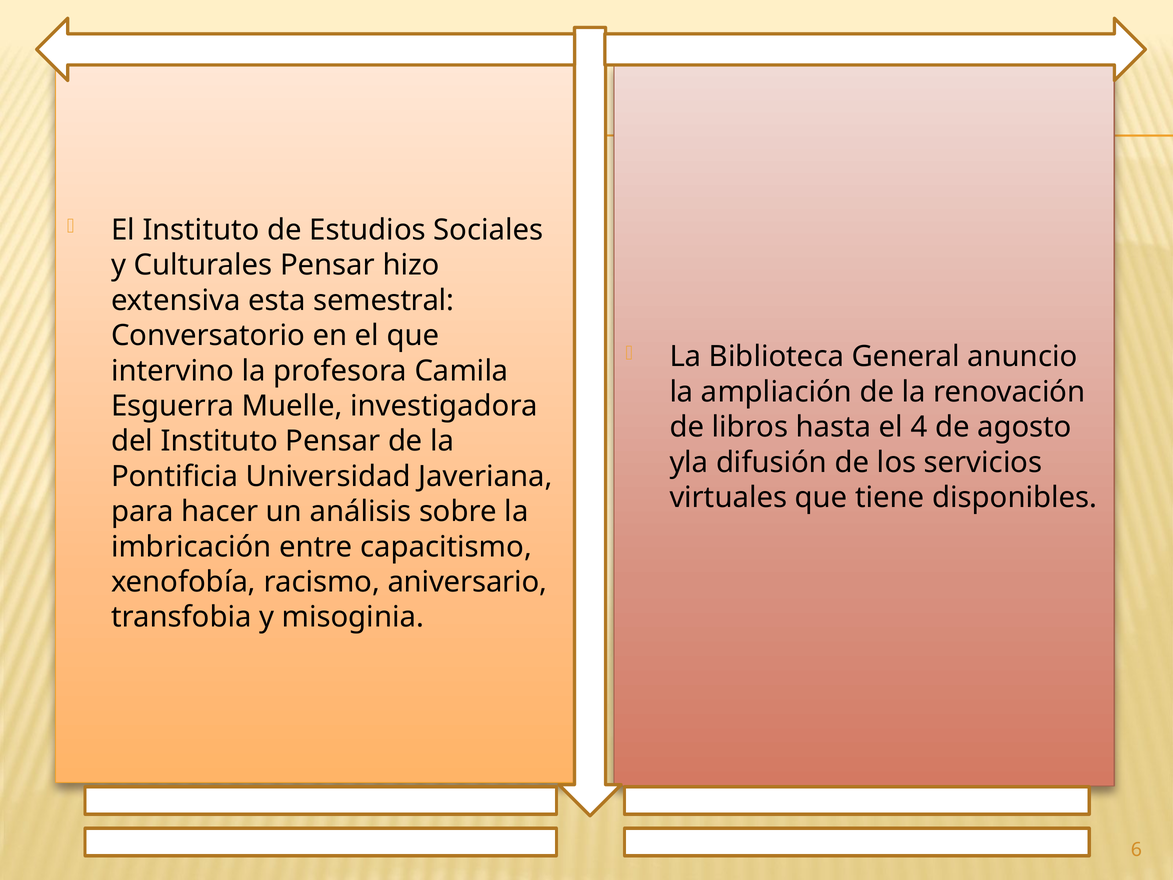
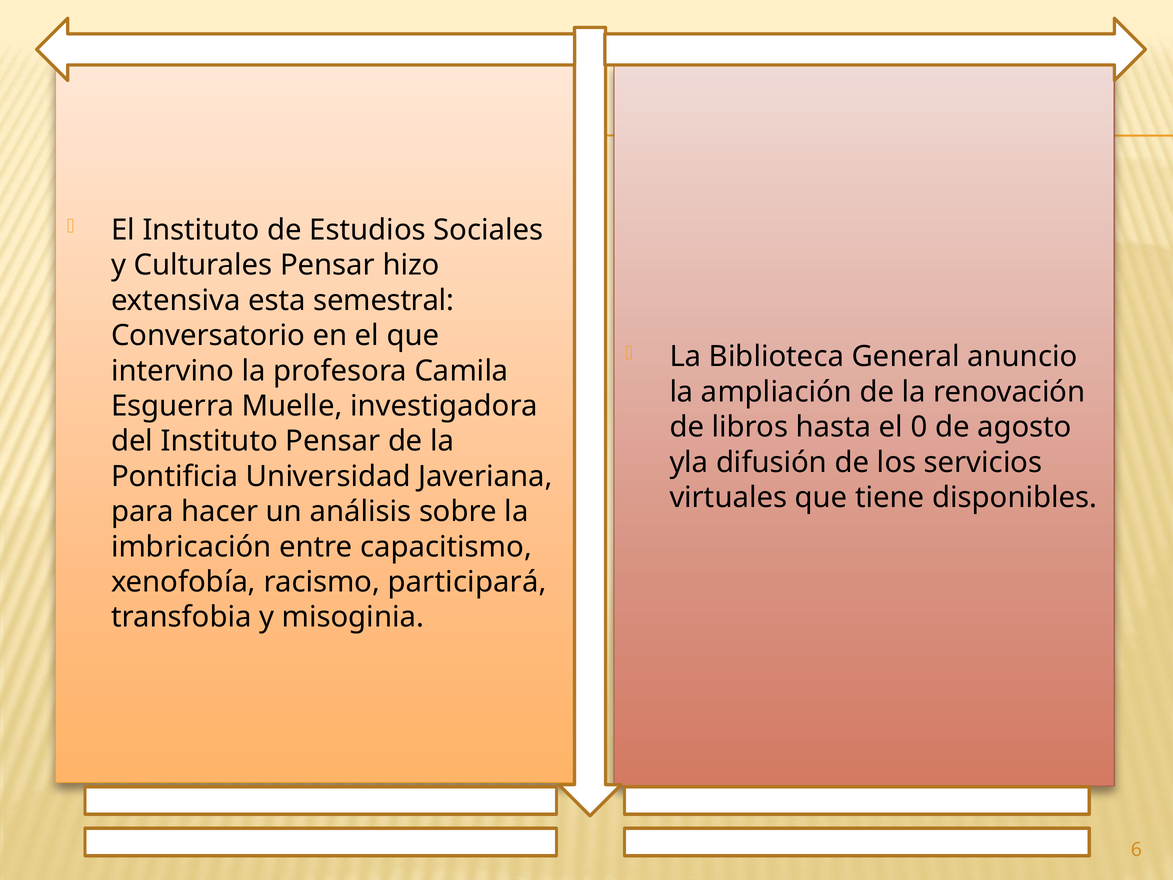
4: 4 -> 0
aniversario: aniversario -> participará
